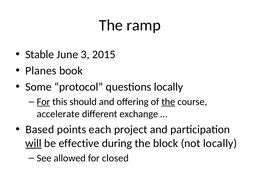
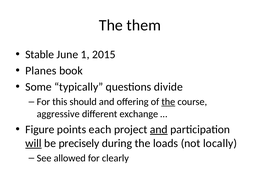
ramp: ramp -> them
3: 3 -> 1
protocol: protocol -> typically
questions locally: locally -> divide
For at (43, 102) underline: present -> none
accelerate: accelerate -> aggressive
Based: Based -> Figure
and at (159, 129) underline: none -> present
effective: effective -> precisely
block: block -> loads
closed: closed -> clearly
